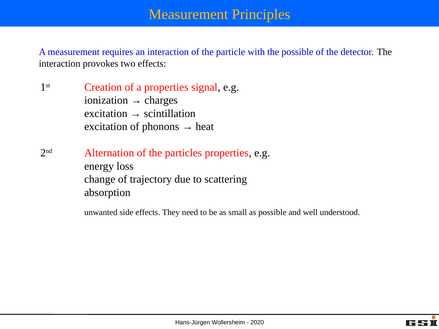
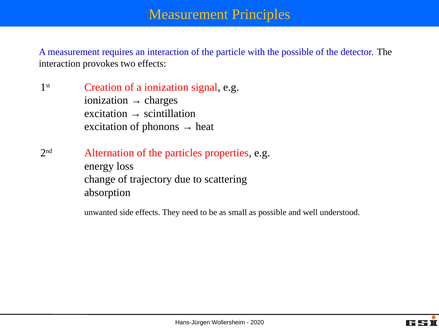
a properties: properties -> ionization
